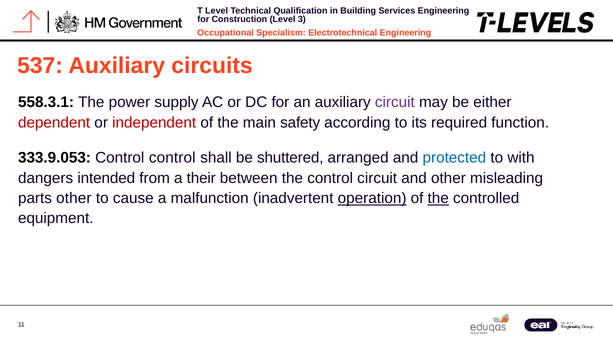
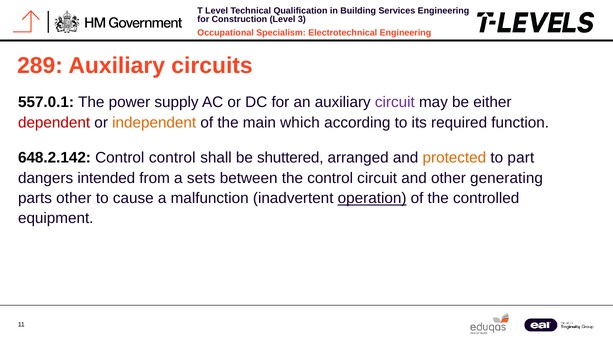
537: 537 -> 289
558.3.1: 558.3.1 -> 557.0.1
independent colour: red -> orange
safety: safety -> which
333.9.053: 333.9.053 -> 648.2.142
protected colour: blue -> orange
with: with -> part
their: their -> sets
misleading: misleading -> generating
the at (438, 198) underline: present -> none
